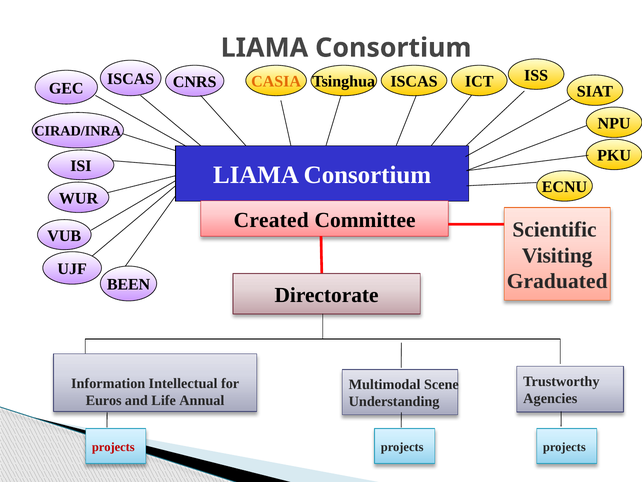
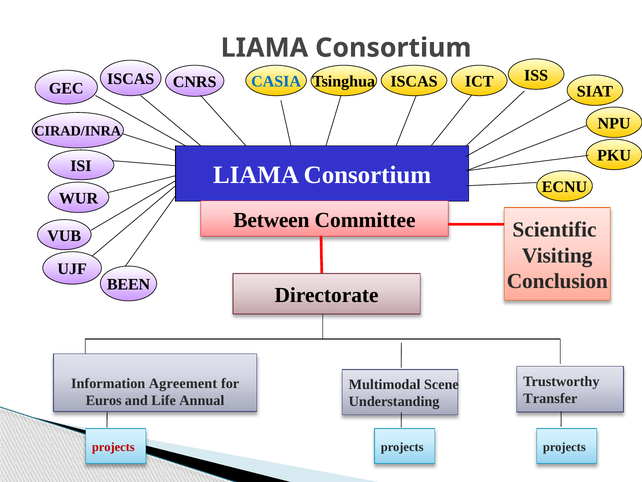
CASIA colour: orange -> blue
Created: Created -> Between
Graduated: Graduated -> Conclusion
Intellectual: Intellectual -> Agreement
Agencies: Agencies -> Transfer
